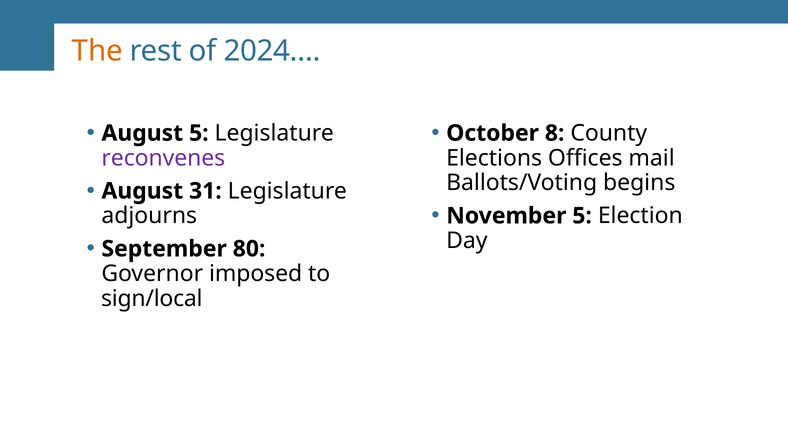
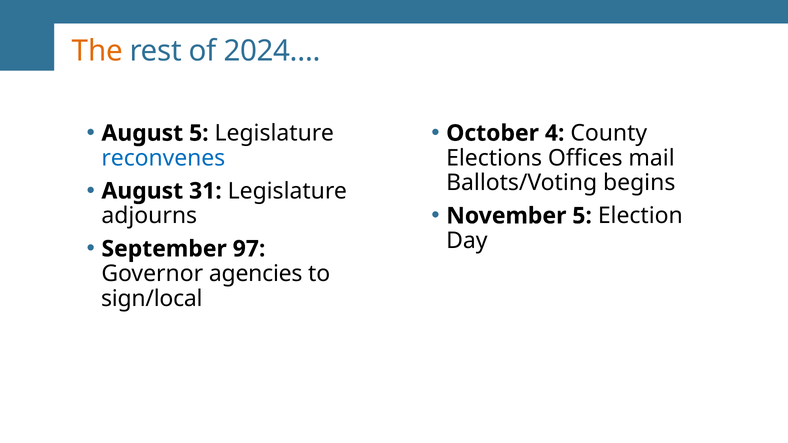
8: 8 -> 4
reconvenes colour: purple -> blue
80: 80 -> 97
imposed: imposed -> agencies
